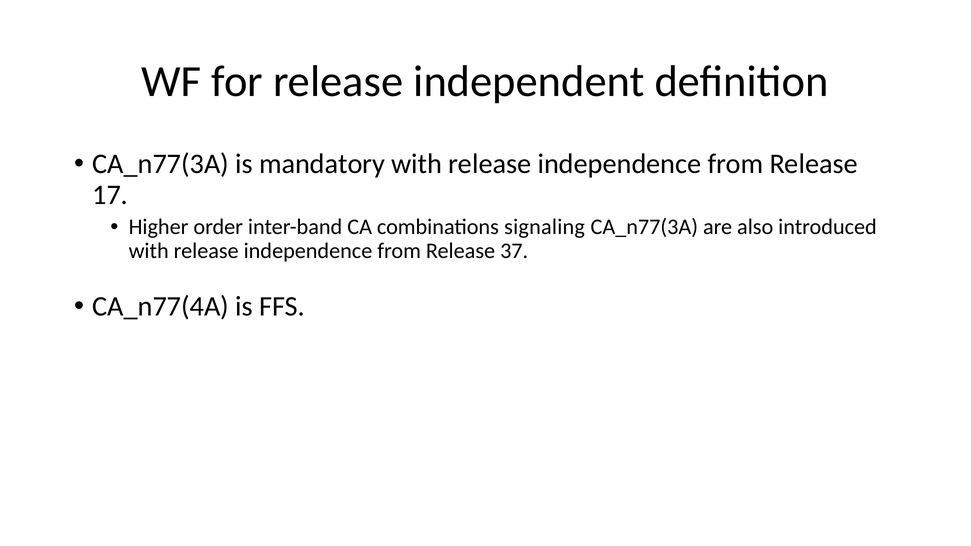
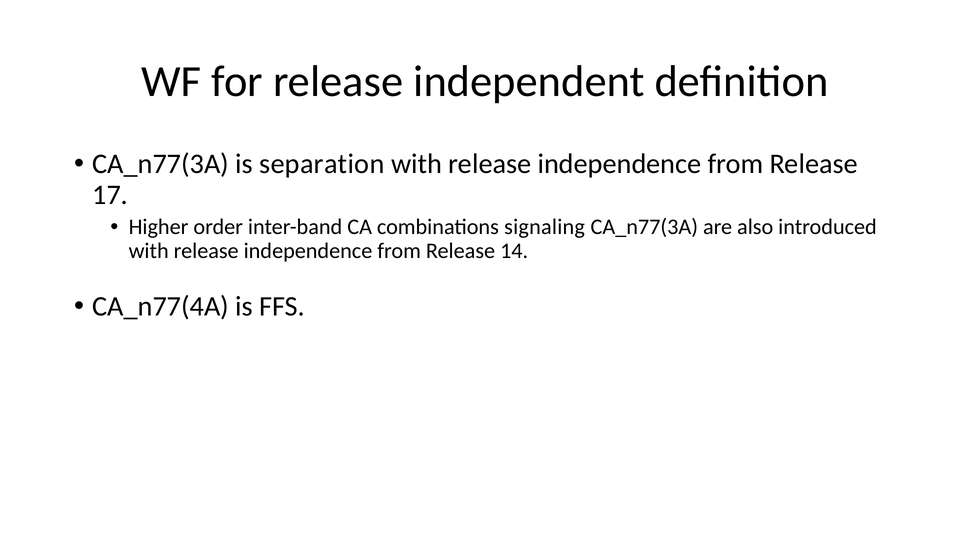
mandatory: mandatory -> separation
37: 37 -> 14
